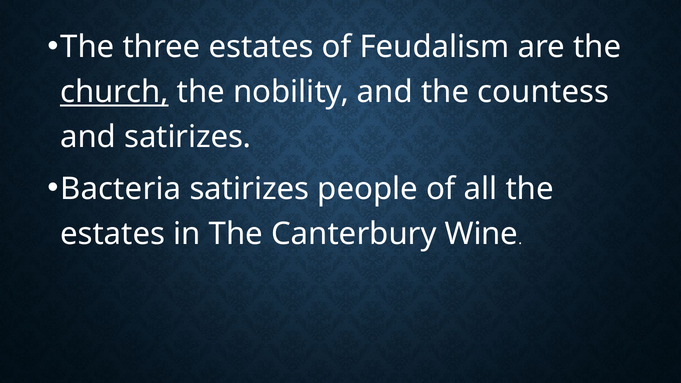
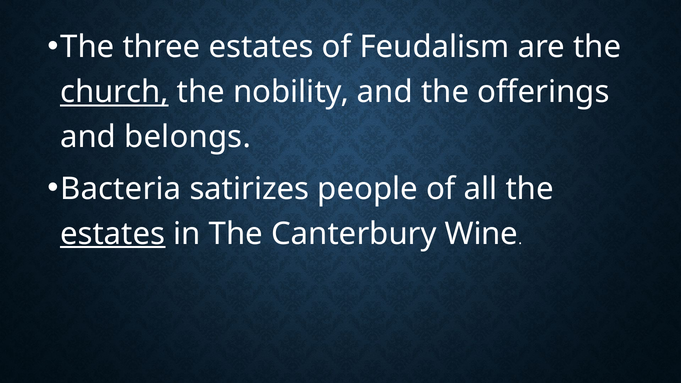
countess: countess -> offerings
and satirizes: satirizes -> belongs
estates at (113, 234) underline: none -> present
